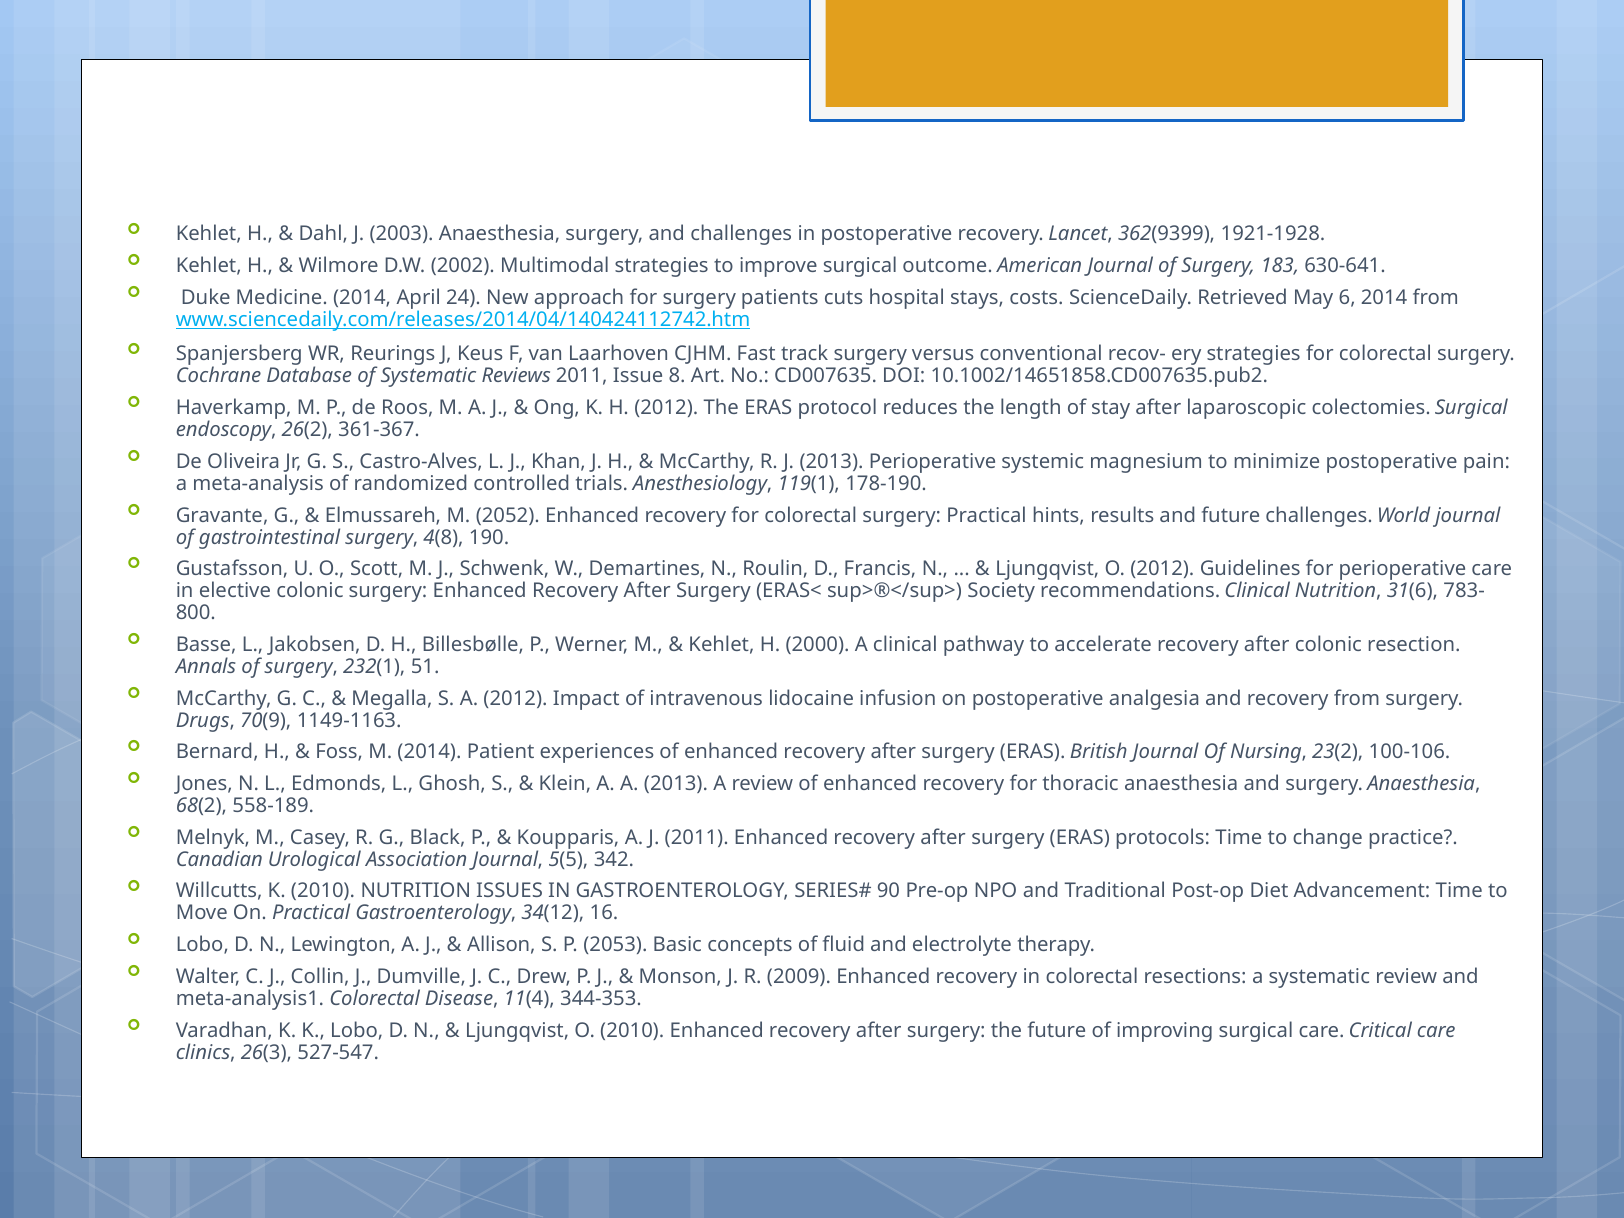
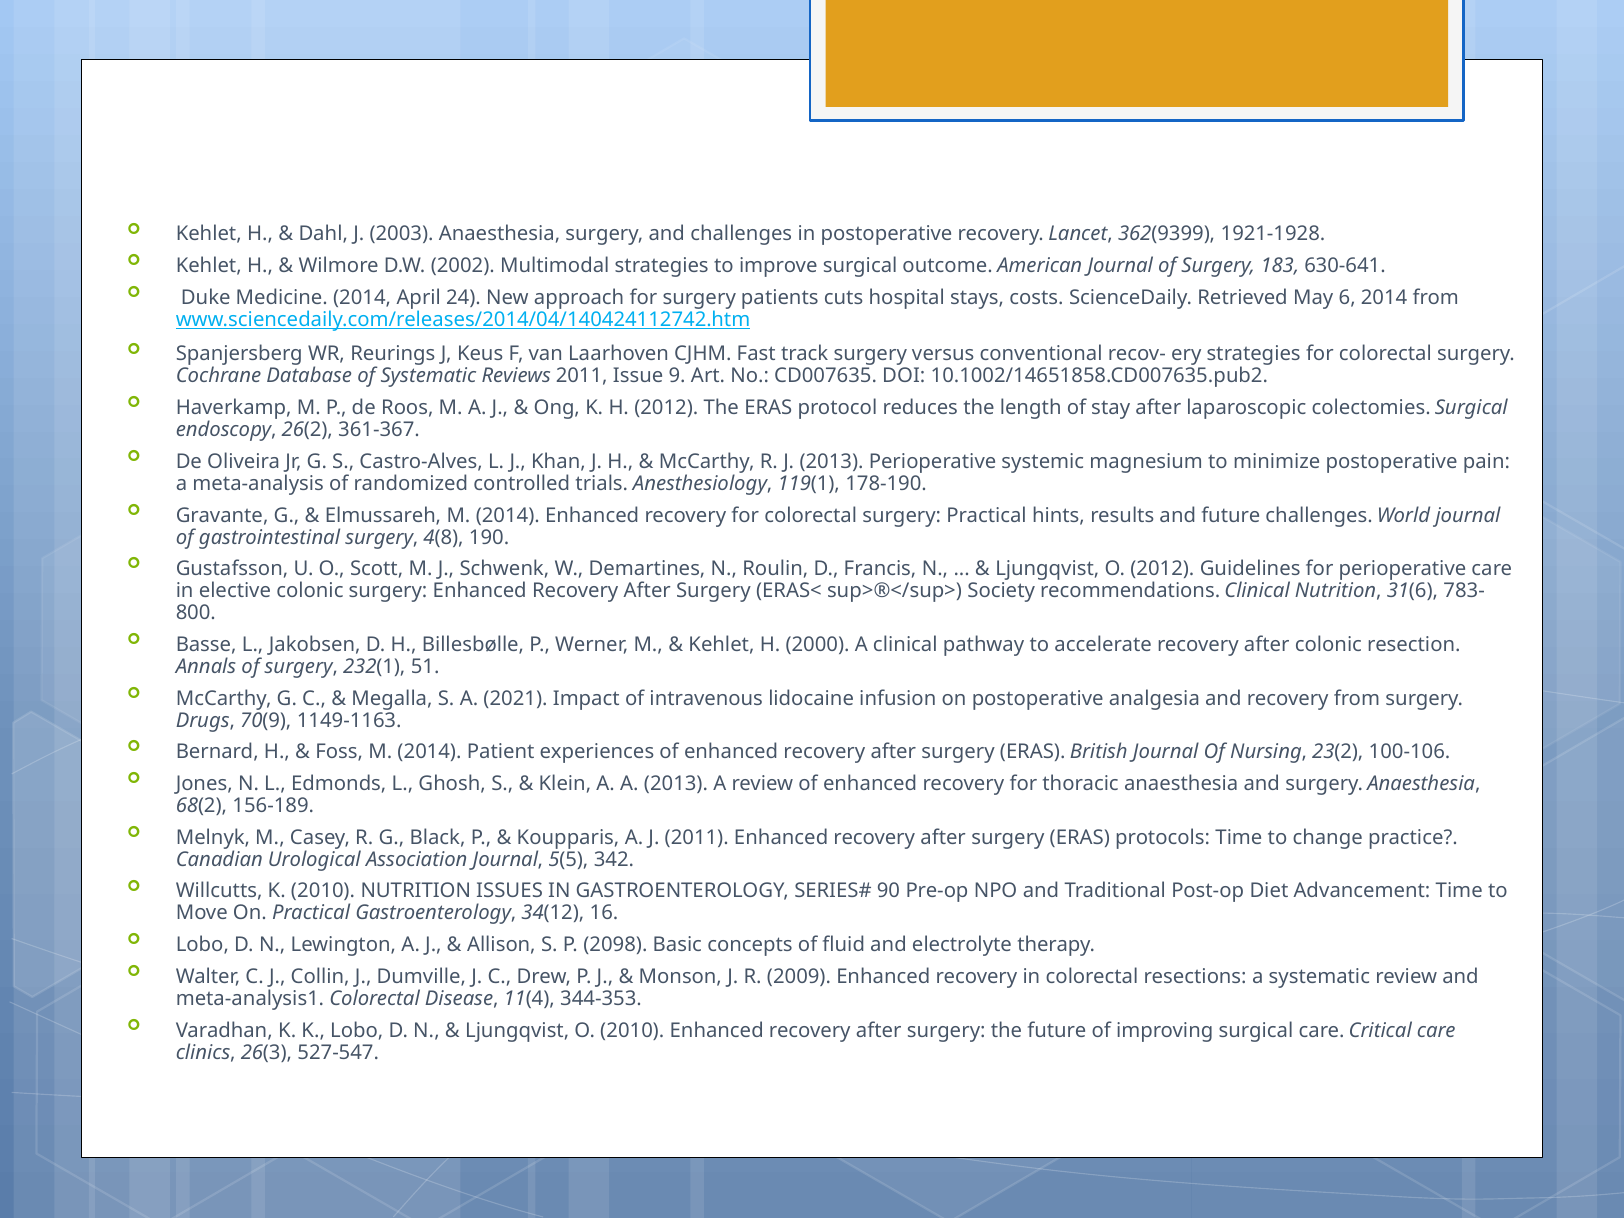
8: 8 -> 9
Elmussareh M 2052: 2052 -> 2014
A 2012: 2012 -> 2021
558-189: 558-189 -> 156-189
2053: 2053 -> 2098
